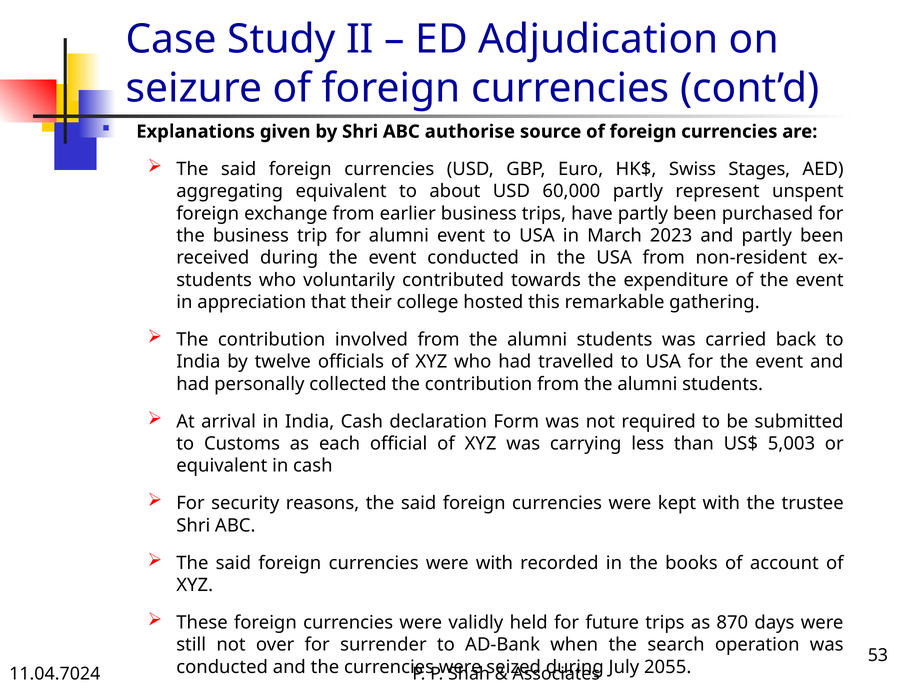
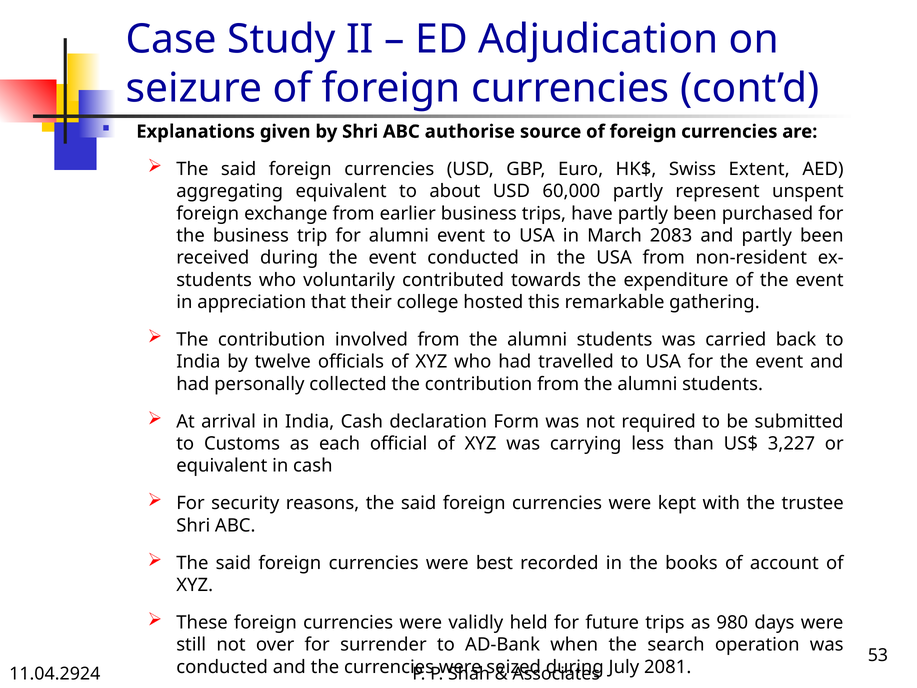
Stages: Stages -> Extent
2023: 2023 -> 2083
5,003: 5,003 -> 3,227
were with: with -> best
870: 870 -> 980
2055: 2055 -> 2081
11.04.7024: 11.04.7024 -> 11.04.2924
